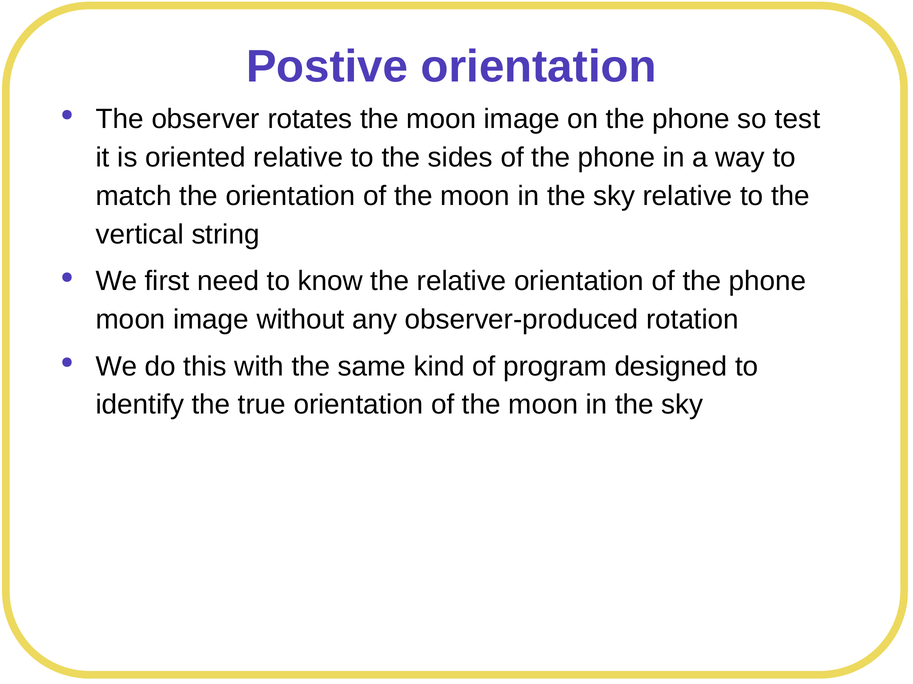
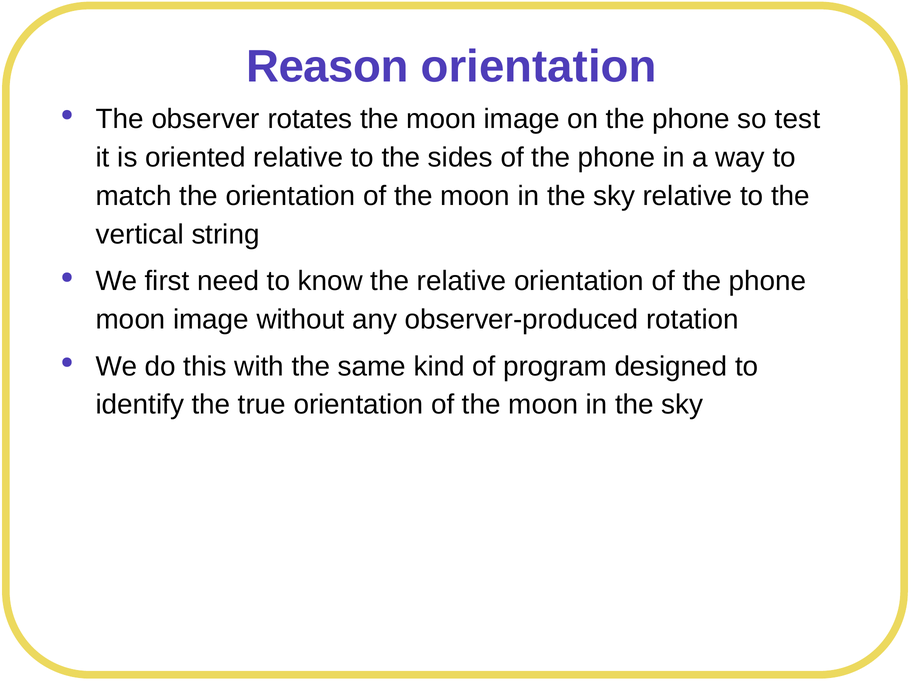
Postive: Postive -> Reason
